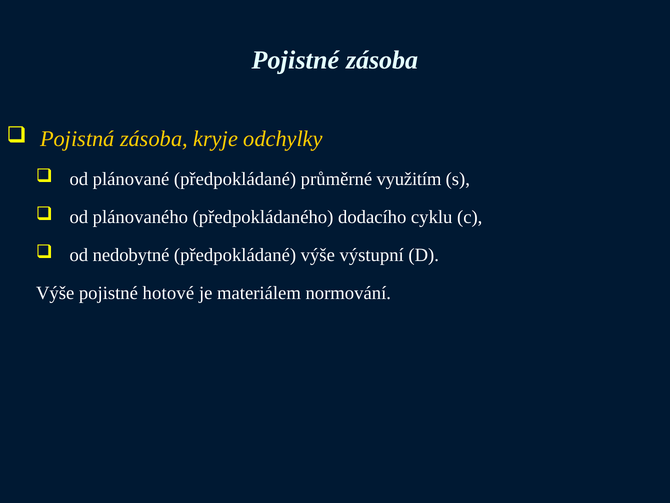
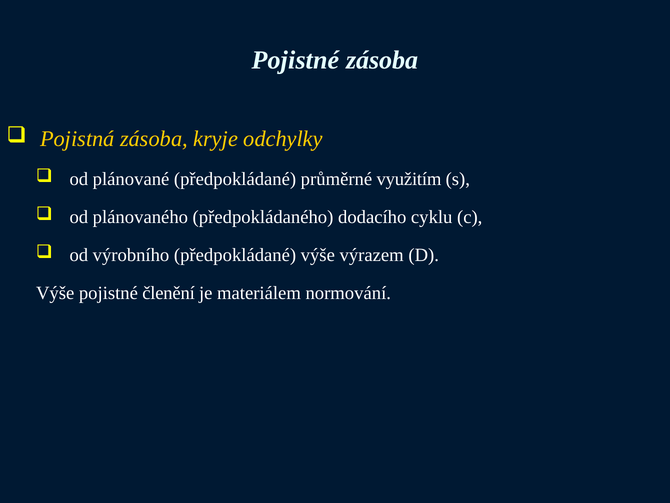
nedobytné: nedobytné -> výrobního
výstupní: výstupní -> výrazem
hotové: hotové -> členění
